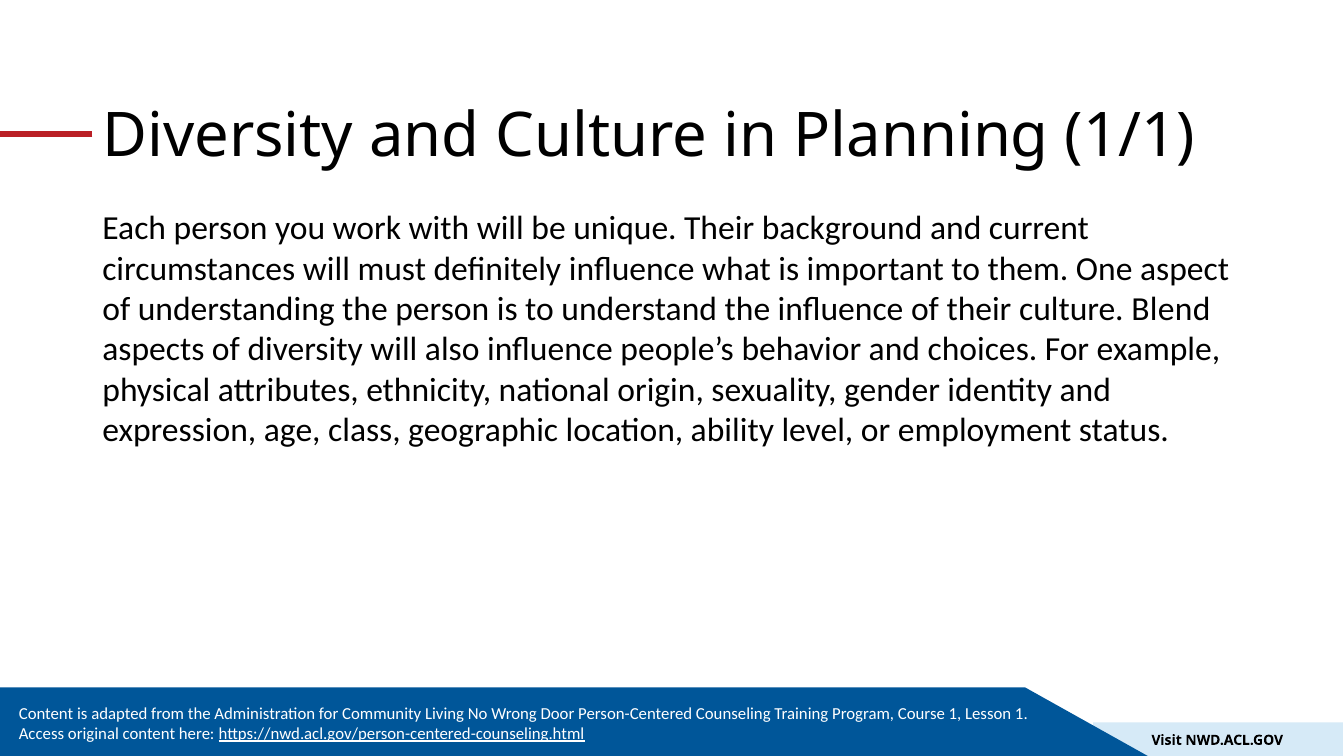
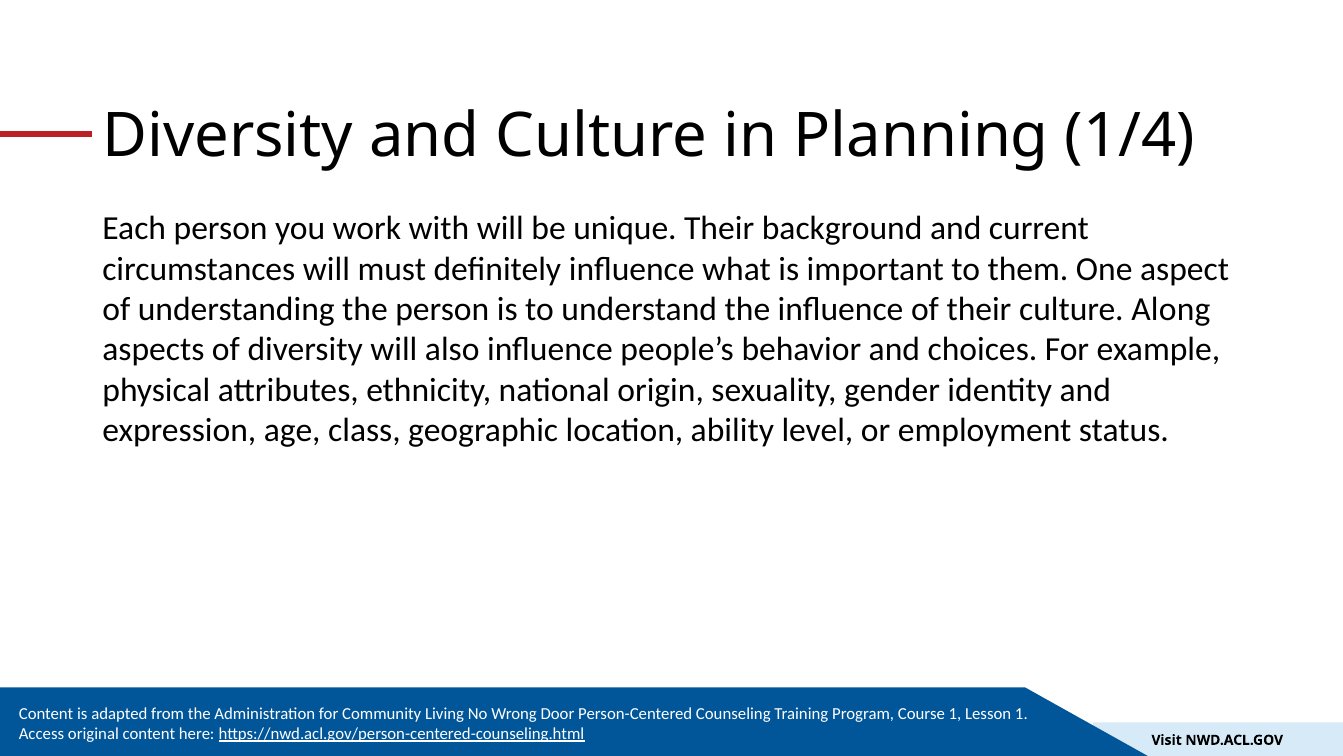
1/1: 1/1 -> 1/4
Blend: Blend -> Along
